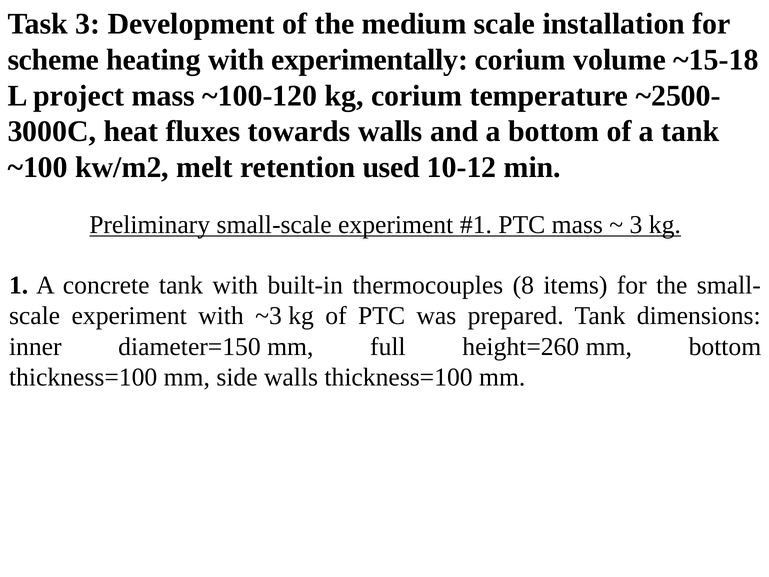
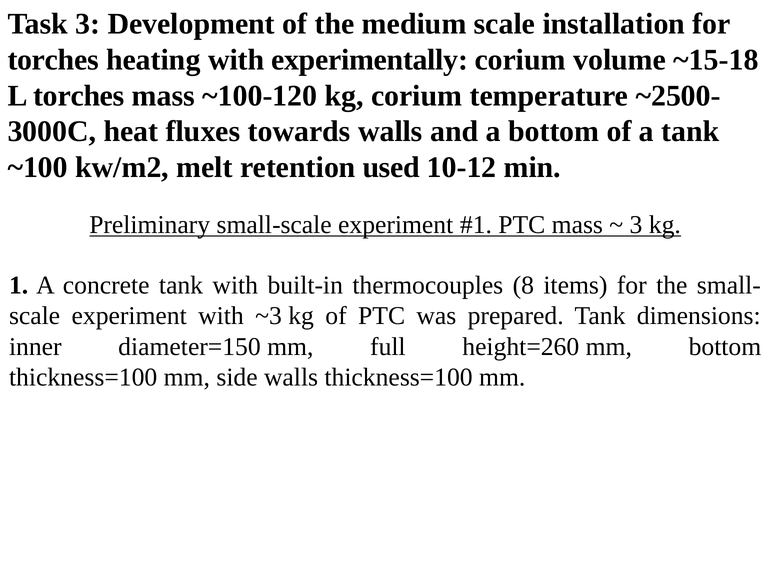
scheme at (53, 60): scheme -> torches
L project: project -> torches
